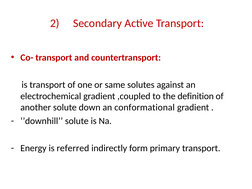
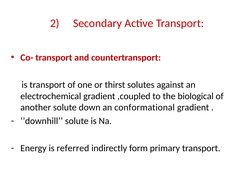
same: same -> thirst
definition: definition -> biological
